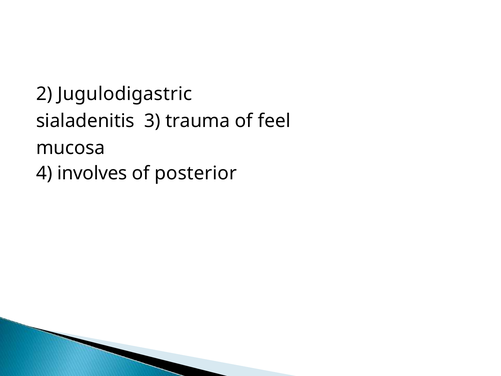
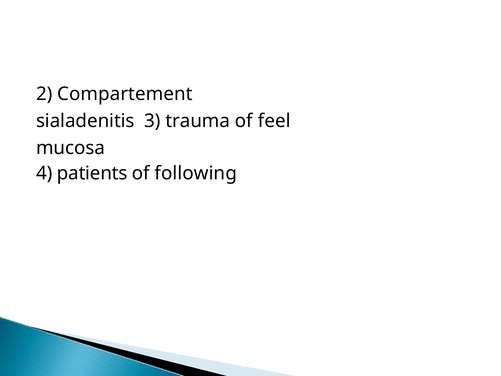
Jugulodigastric: Jugulodigastric -> Compartement
involves: involves -> patients
posterior: posterior -> following
